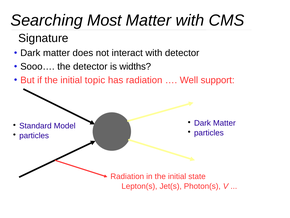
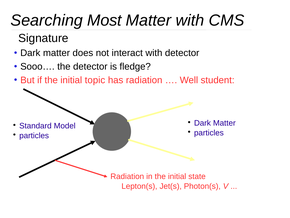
widths: widths -> fledge
support: support -> student
